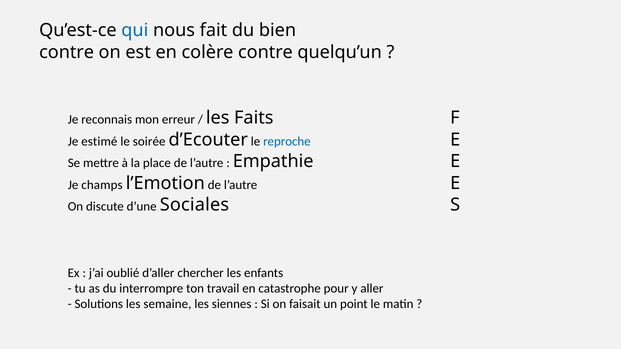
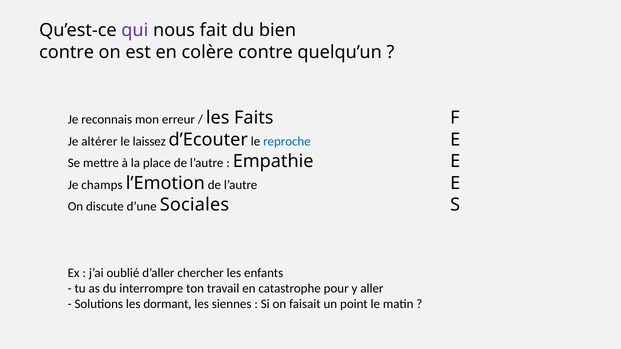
qui colour: blue -> purple
estimé: estimé -> altérer
soirée: soirée -> laissez
semaine: semaine -> dormant
